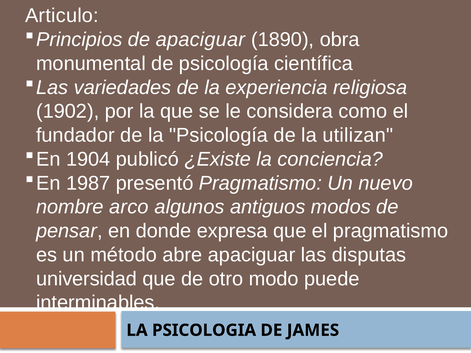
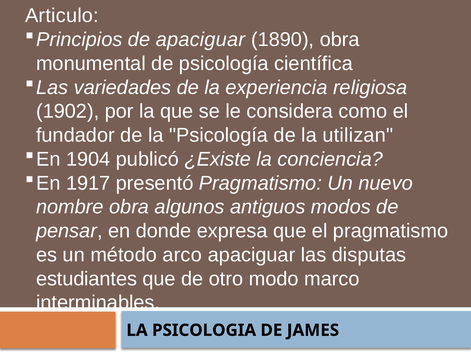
1987: 1987 -> 1917
nombre arco: arco -> obra
abre: abre -> arco
universidad: universidad -> estudiantes
puede: puede -> marco
